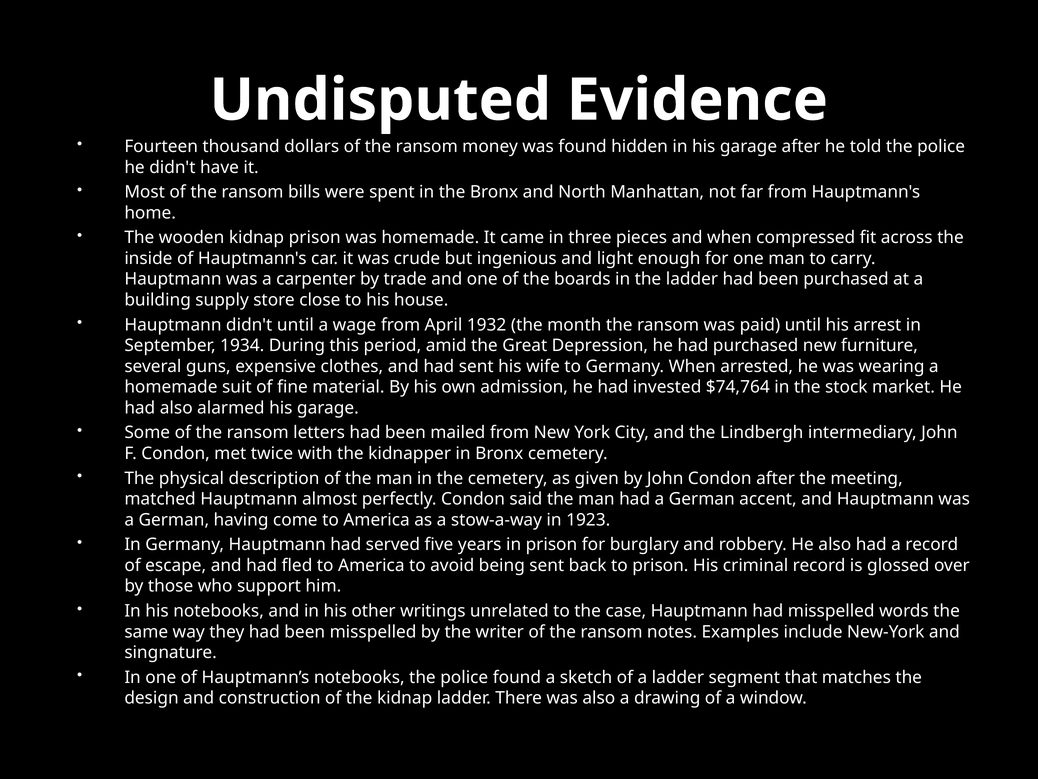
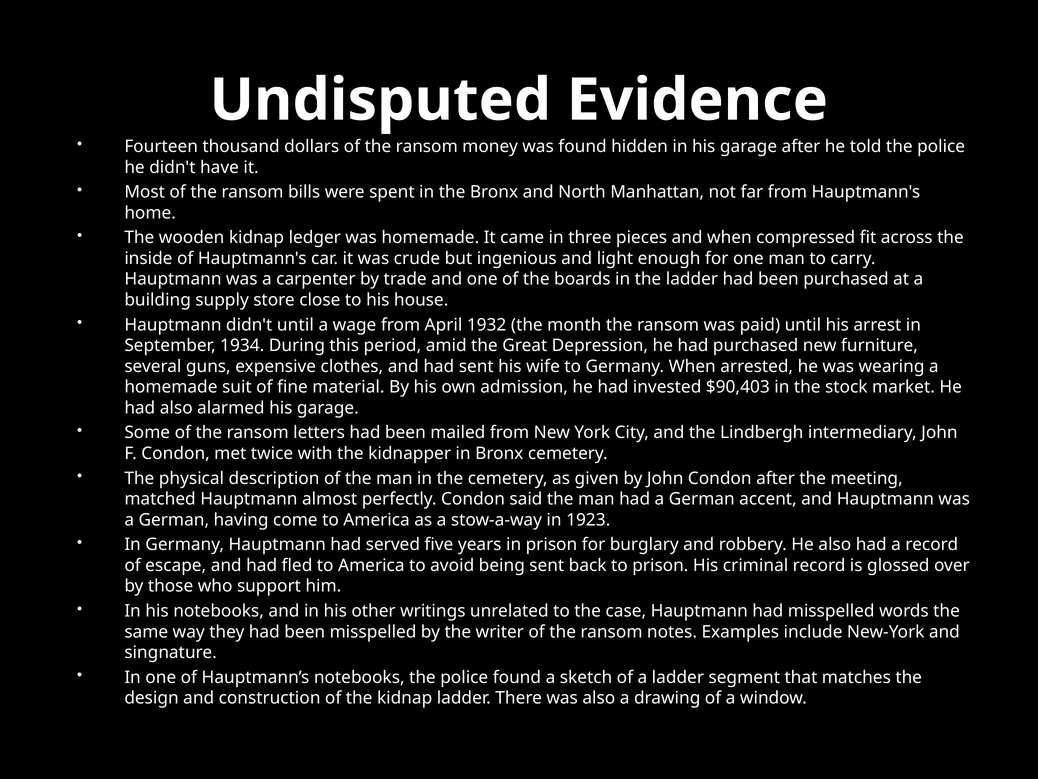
kidnap prison: prison -> ledger
$74,764: $74,764 -> $90,403
